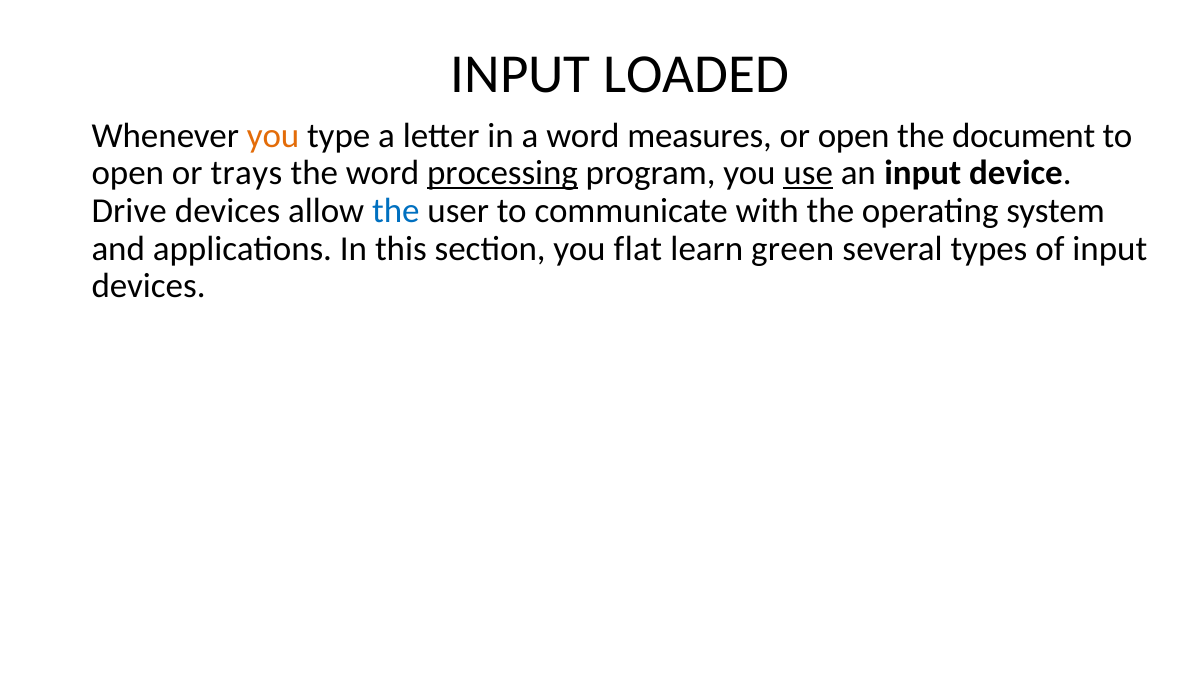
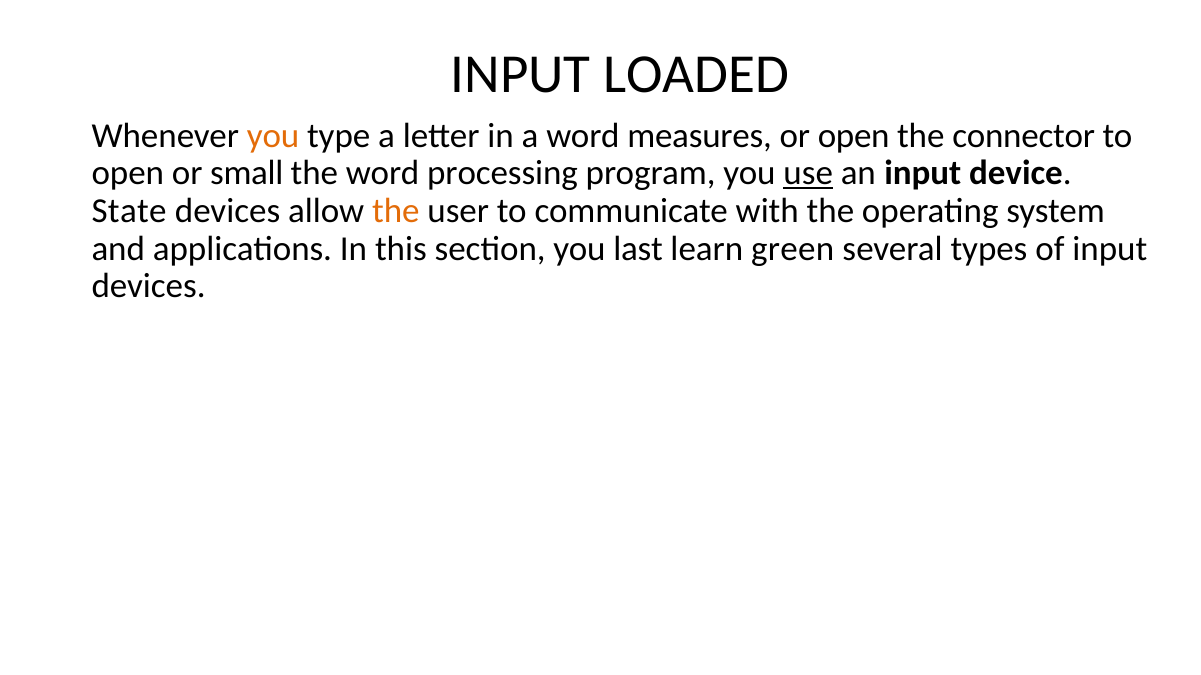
document: document -> connector
trays: trays -> small
processing underline: present -> none
Drive: Drive -> State
the at (396, 211) colour: blue -> orange
flat: flat -> last
